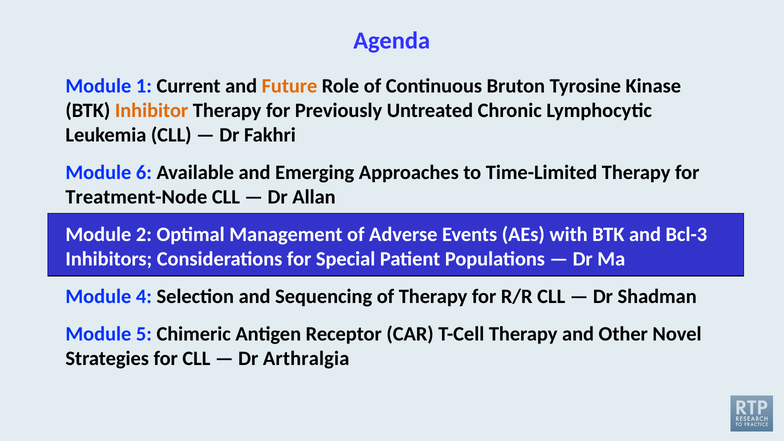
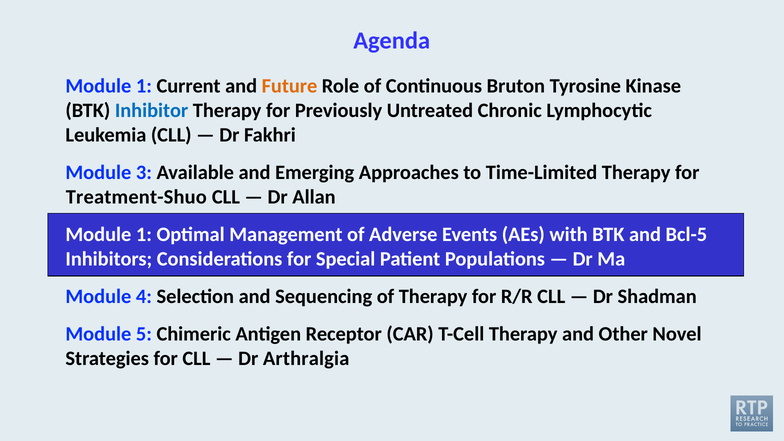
Inhibitor colour: orange -> blue
6: 6 -> 3
Treatment-Node: Treatment-Node -> Treatment-Shuo
2 at (144, 235): 2 -> 1
Bcl-3: Bcl-3 -> Bcl-5
